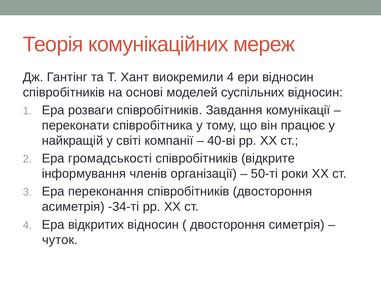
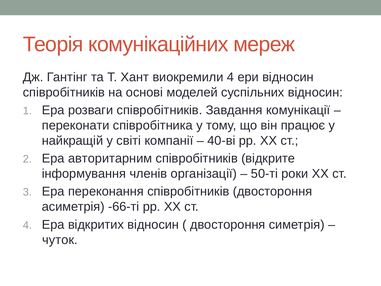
громадськості: громадськості -> авторитарним
-34-ті: -34-ті -> -66-ті
